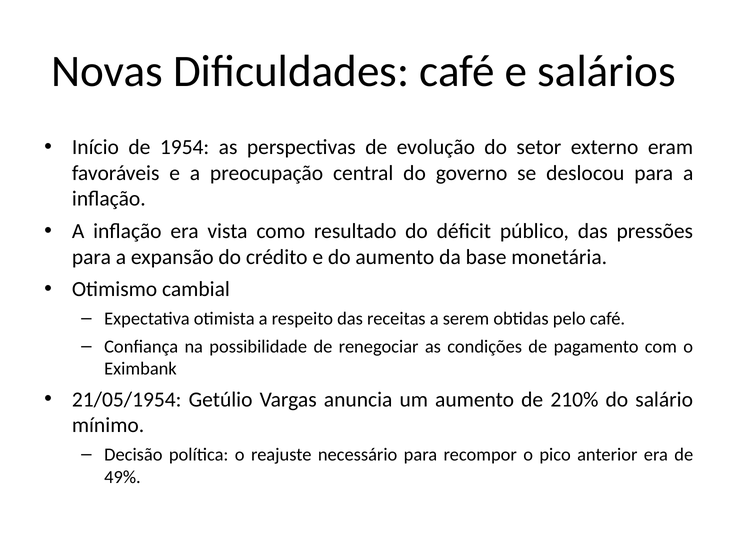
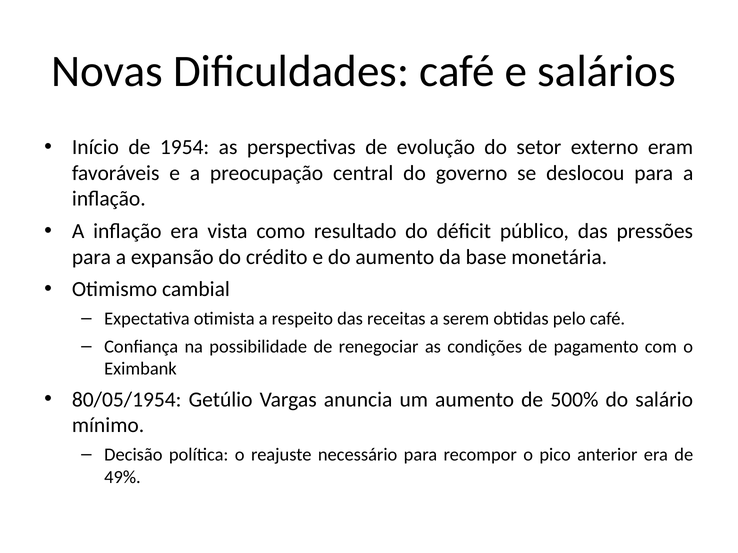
21/05/1954: 21/05/1954 -> 80/05/1954
210%: 210% -> 500%
